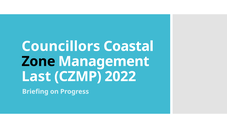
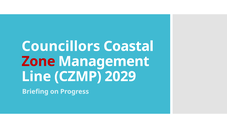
Zone colour: black -> red
Last: Last -> Line
2022: 2022 -> 2029
